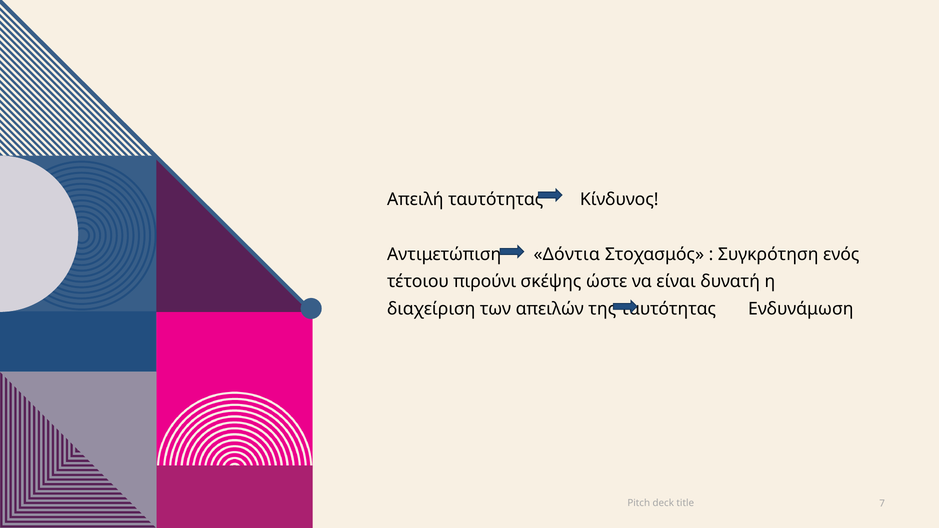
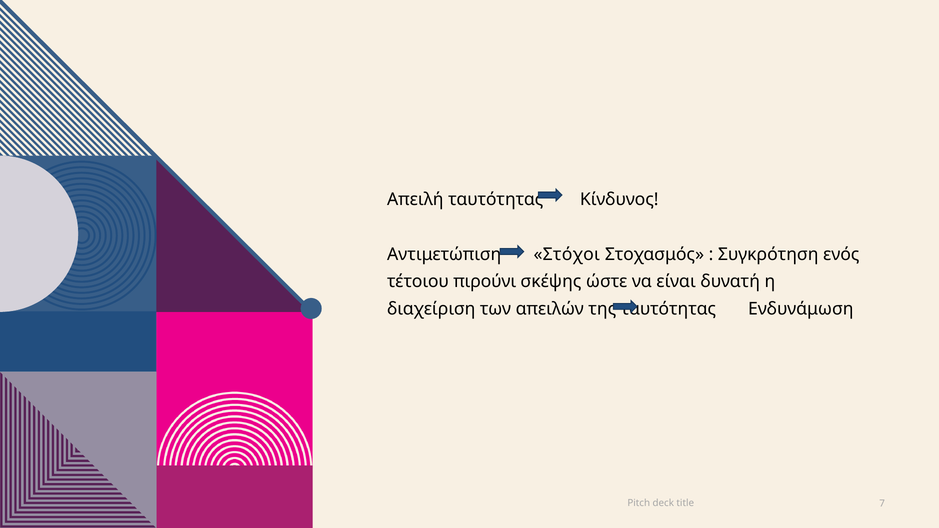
Δόντια: Δόντια -> Στόχοι
